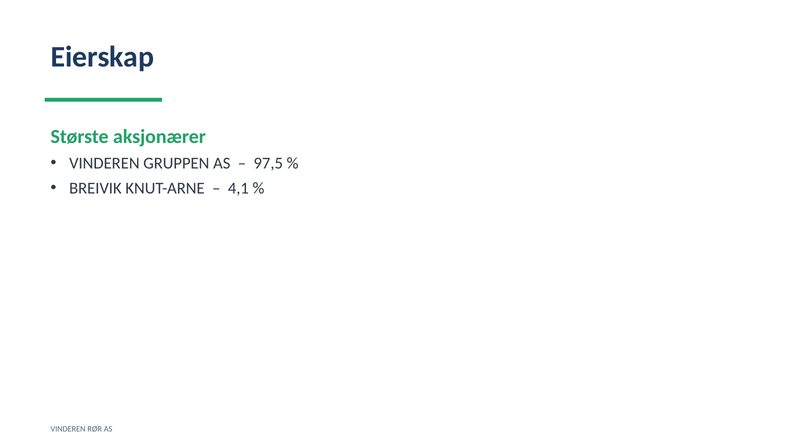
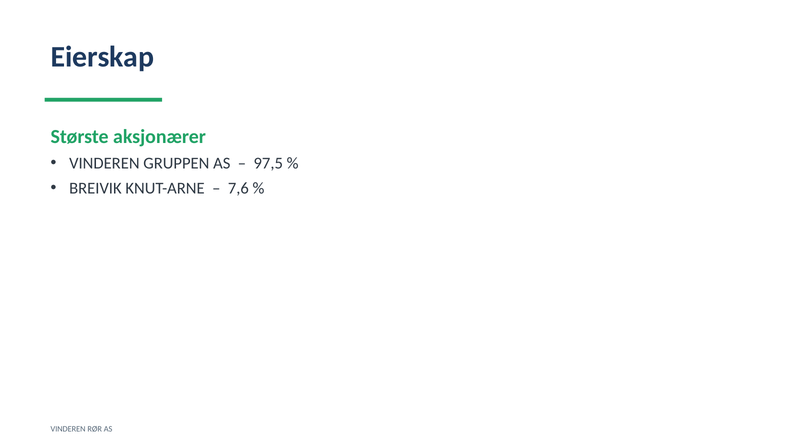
4,1: 4,1 -> 7,6
